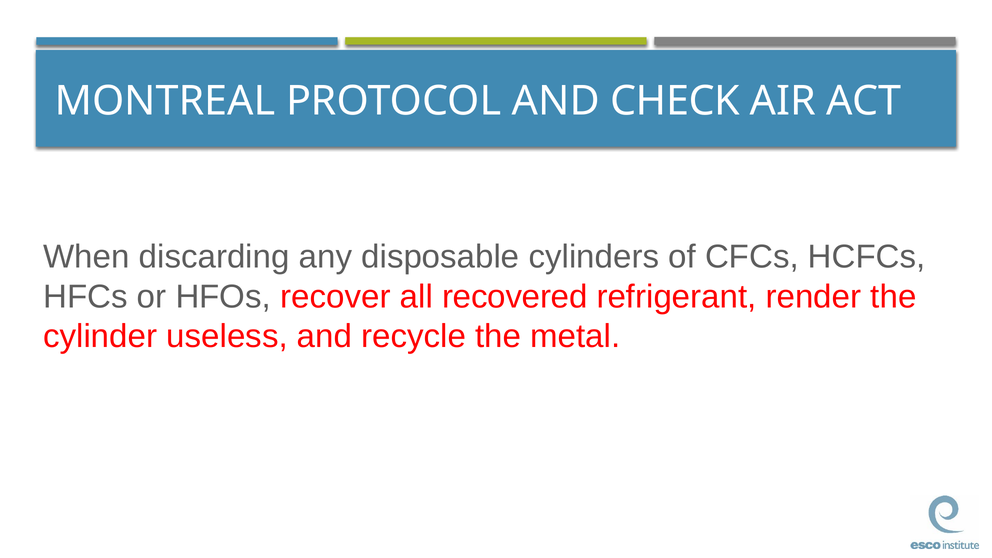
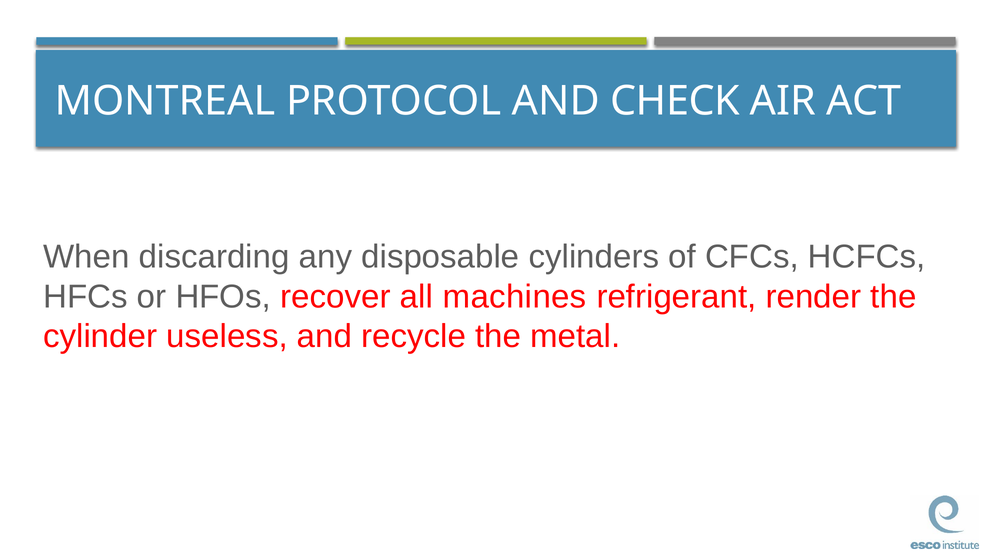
recovered: recovered -> machines
